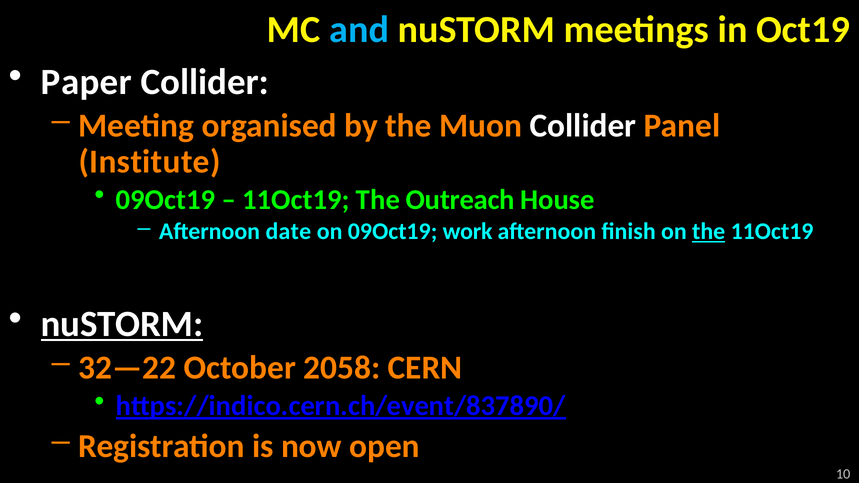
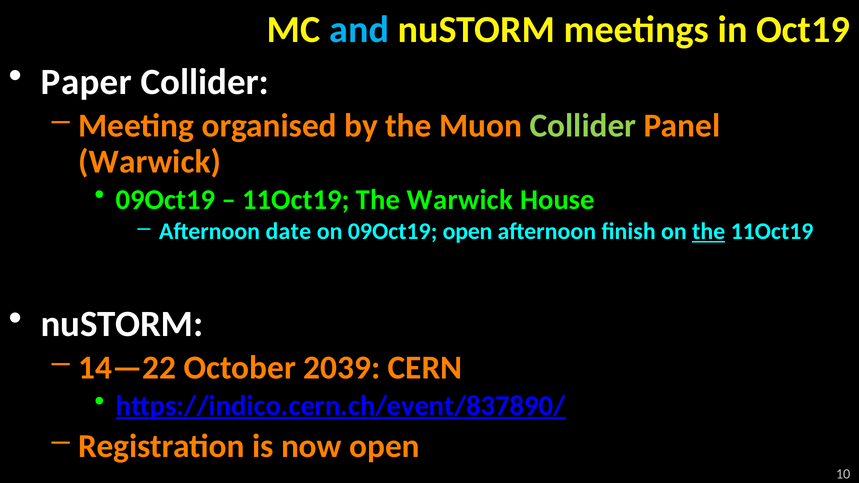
Collider at (583, 126) colour: white -> light green
Institute at (150, 162): Institute -> Warwick
The Outreach: Outreach -> Warwick
09Oct19 work: work -> open
nuSTORM at (122, 324) underline: present -> none
32—22: 32—22 -> 14—22
2058: 2058 -> 2039
